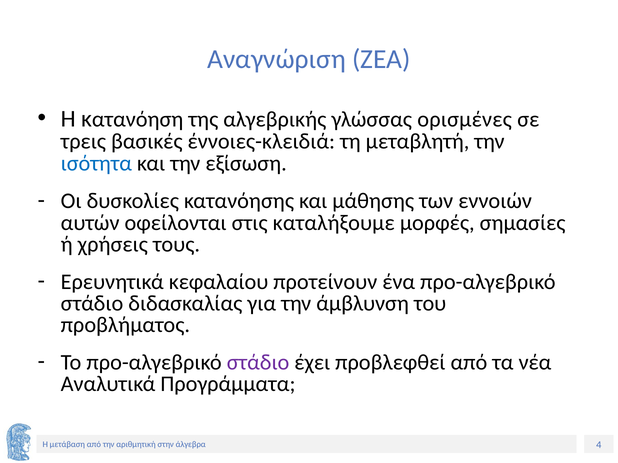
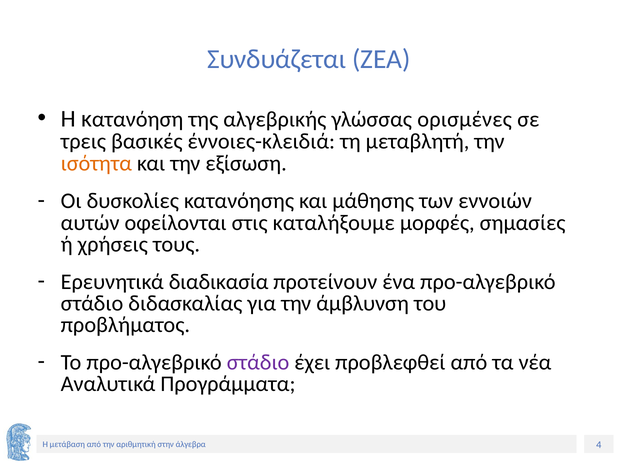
Αναγνώριση: Αναγνώριση -> Συνδυάζεται
ισότητα colour: blue -> orange
κεφαλαίου: κεφαλαίου -> διαδικασία
